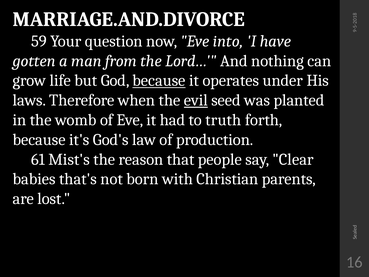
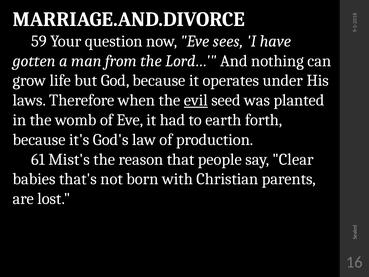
into: into -> sees
because at (159, 80) underline: present -> none
truth: truth -> earth
